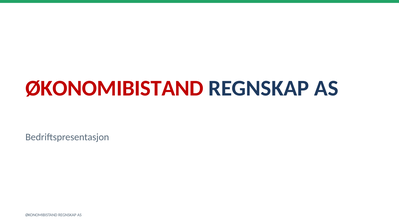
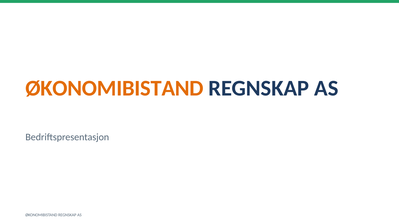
ØKONOMIBISTAND at (114, 88) colour: red -> orange
